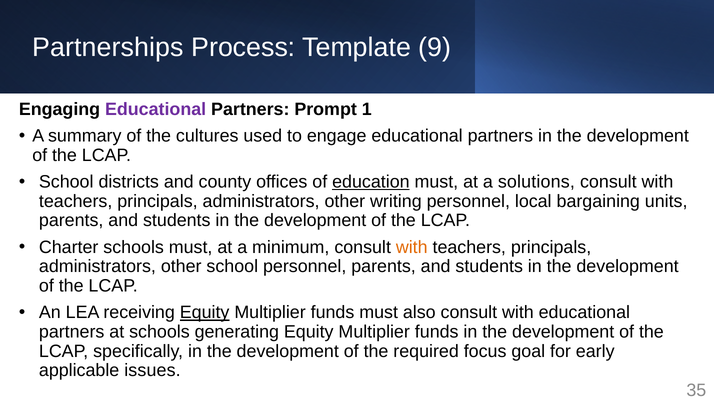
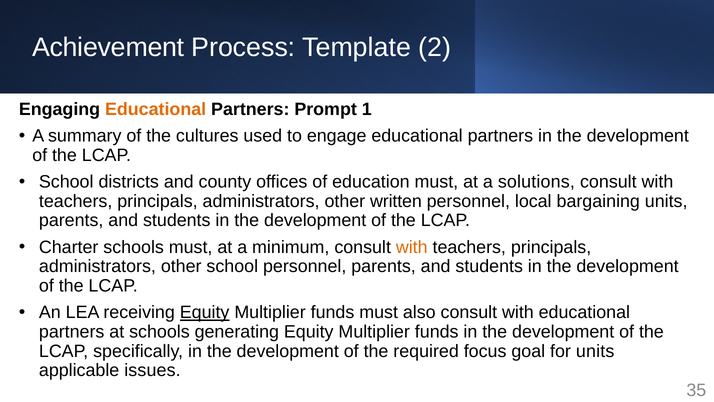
Partnerships: Partnerships -> Achievement
9: 9 -> 2
Educational at (156, 109) colour: purple -> orange
education underline: present -> none
writing: writing -> written
for early: early -> units
